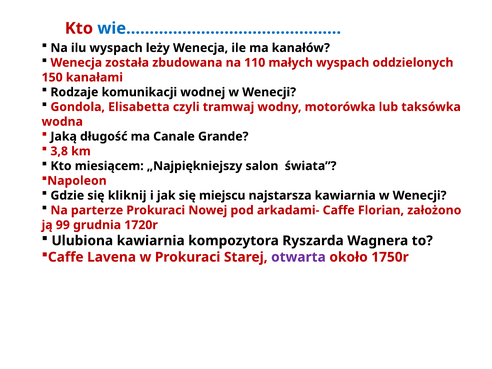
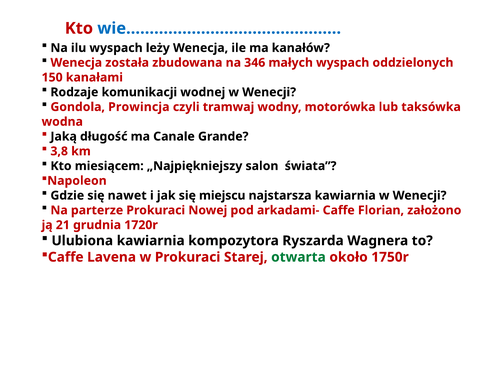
110: 110 -> 346
Elisabetta: Elisabetta -> Prowincja
kliknij: kliknij -> nawet
99: 99 -> 21
otwarta colour: purple -> green
